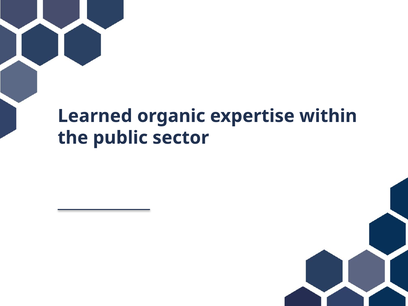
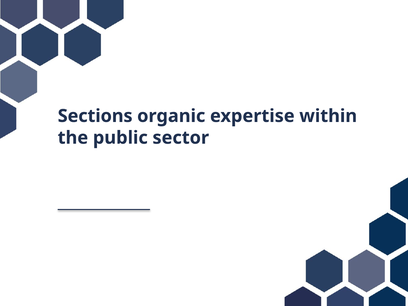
Learned: Learned -> Sections
